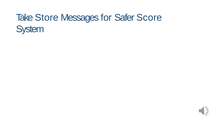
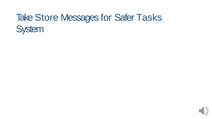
Score: Score -> Tasks
